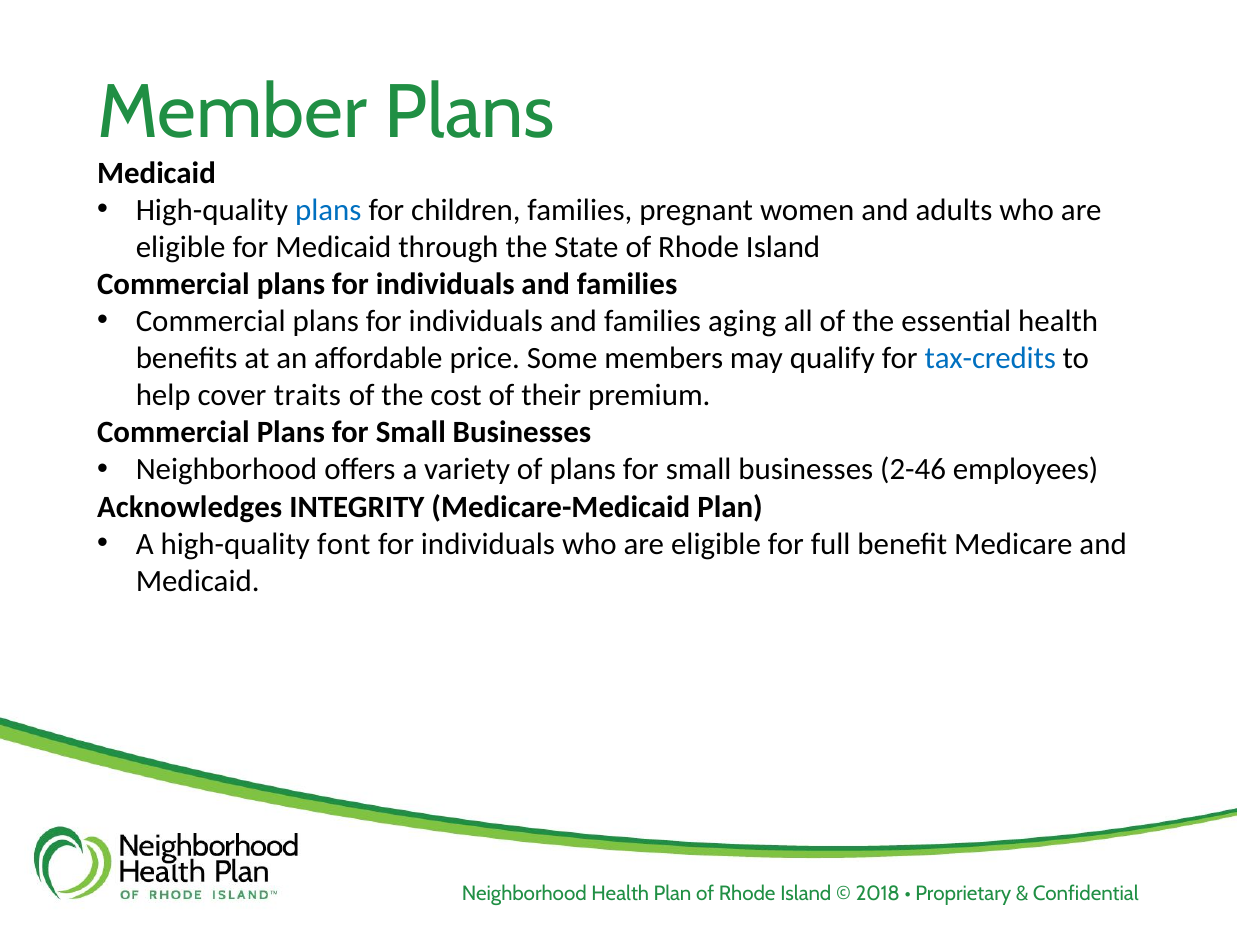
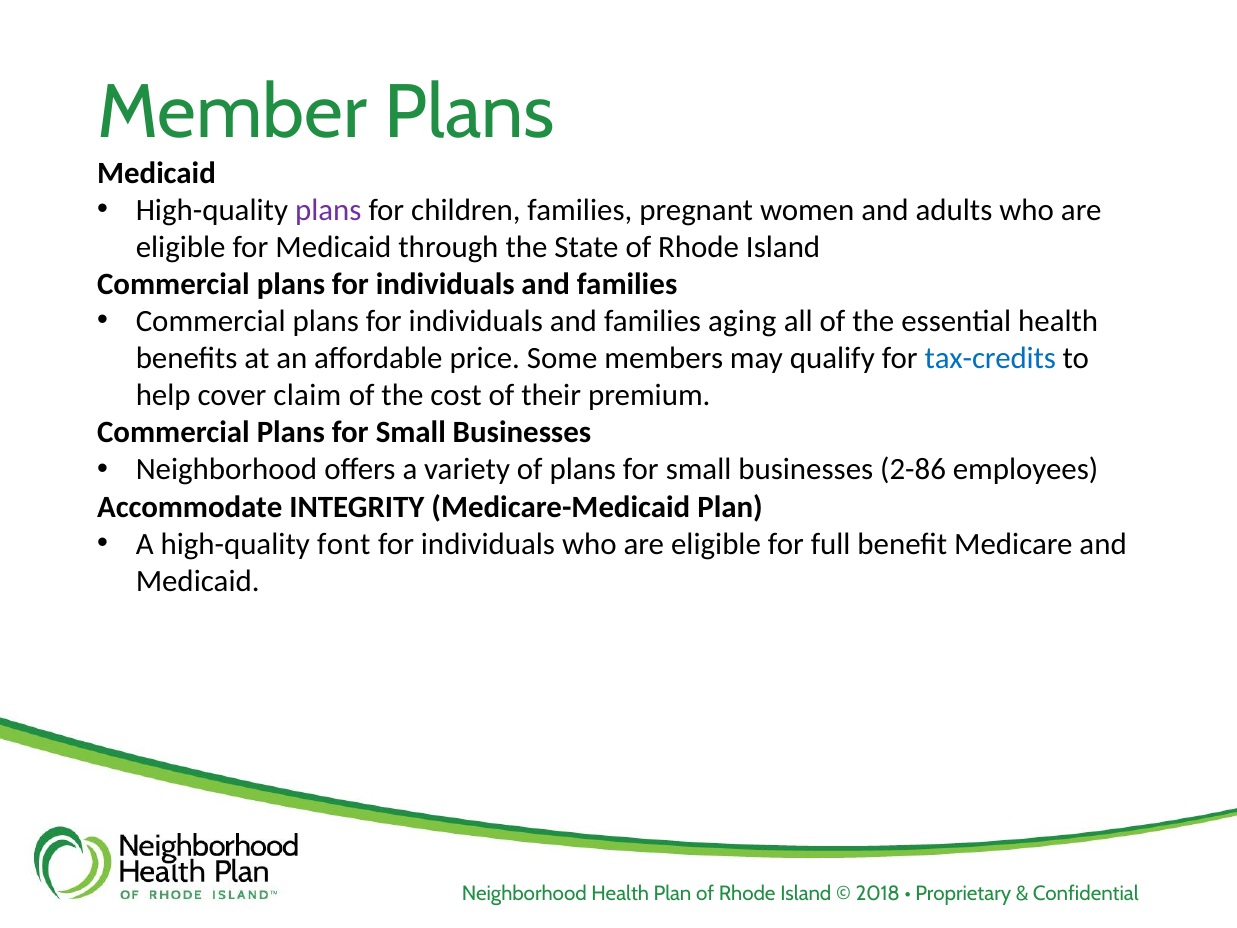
plans at (328, 210) colour: blue -> purple
traits: traits -> claim
2-46: 2-46 -> 2-86
Acknowledges: Acknowledges -> Accommodate
